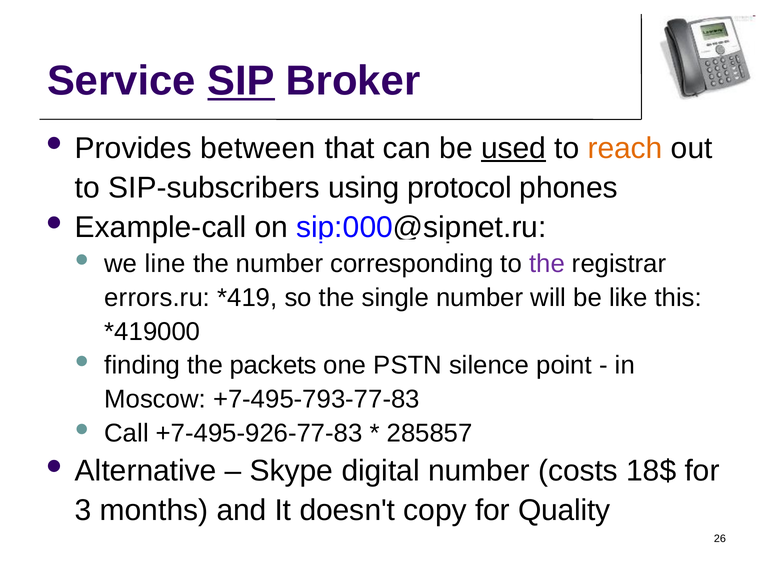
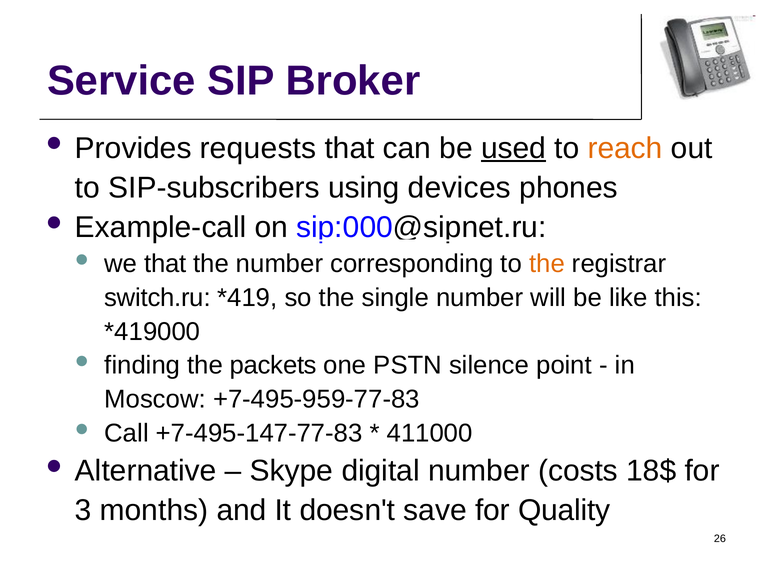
SIP underline: present -> none
between: between -> requests
protocol: protocol -> devices
we line: line -> that
the at (547, 264) colour: purple -> orange
errors.ru: errors.ru -> switch.ru
+7-495-793-77-83: +7-495-793-77-83 -> +7-495-959-77-83
+7-495-926-77-83: +7-495-926-77-83 -> +7-495-147-77-83
285857: 285857 -> 411000
copy: copy -> save
